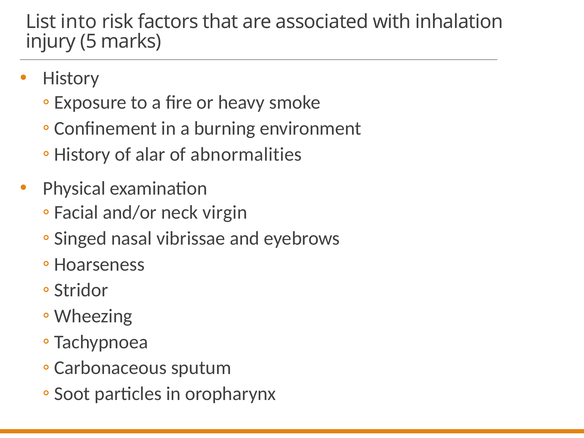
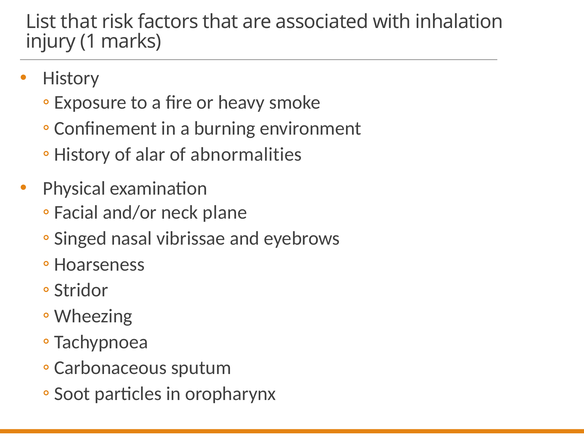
List into: into -> that
5: 5 -> 1
virgin: virgin -> plane
